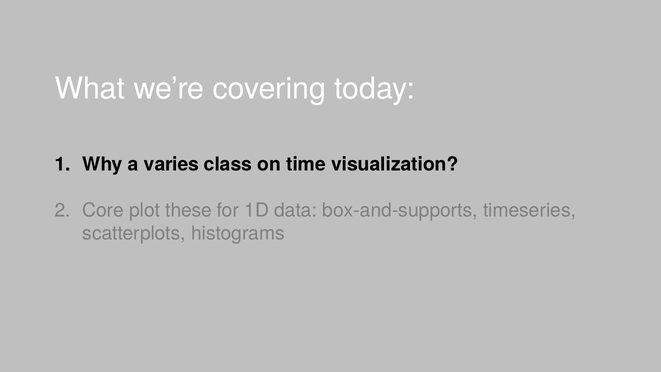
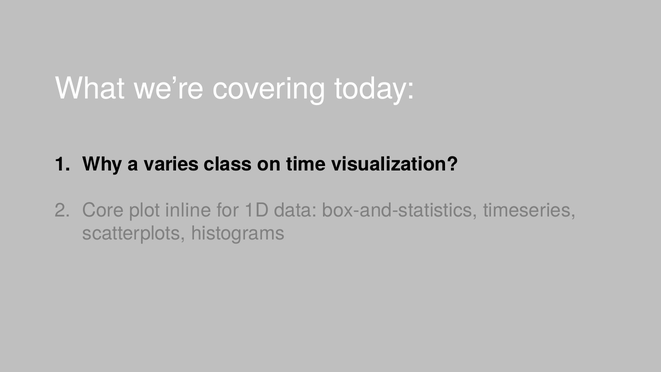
these: these -> inline
box-and-supports: box-and-supports -> box-and-statistics
